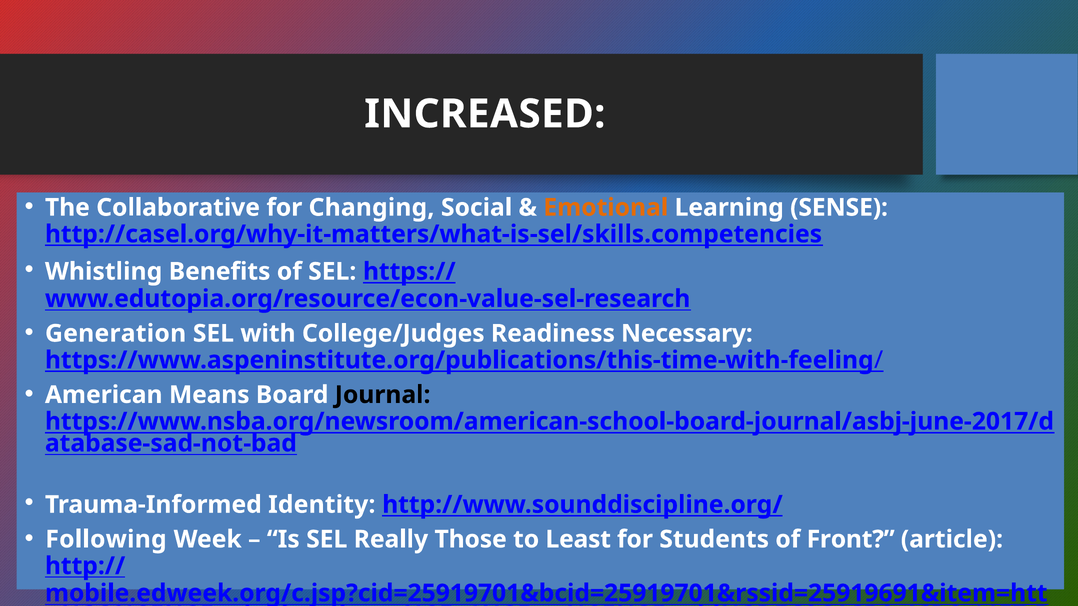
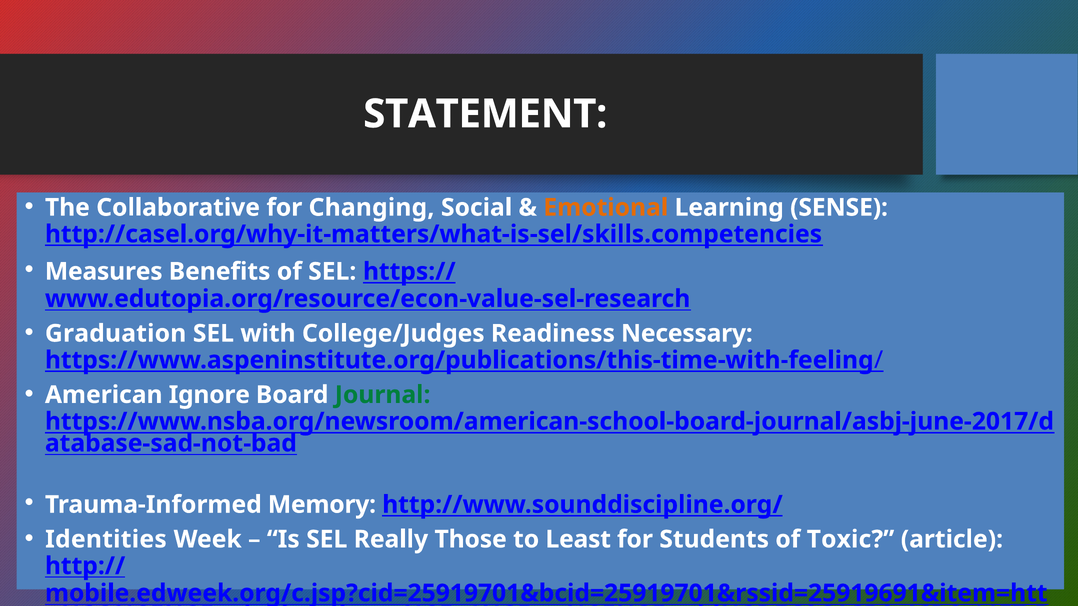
INCREASED: INCREASED -> STATEMENT
Whistling: Whistling -> Measures
Generation: Generation -> Graduation
Means: Means -> Ignore
Journal colour: black -> green
Identity: Identity -> Memory
Following: Following -> Identities
Front: Front -> Toxic
